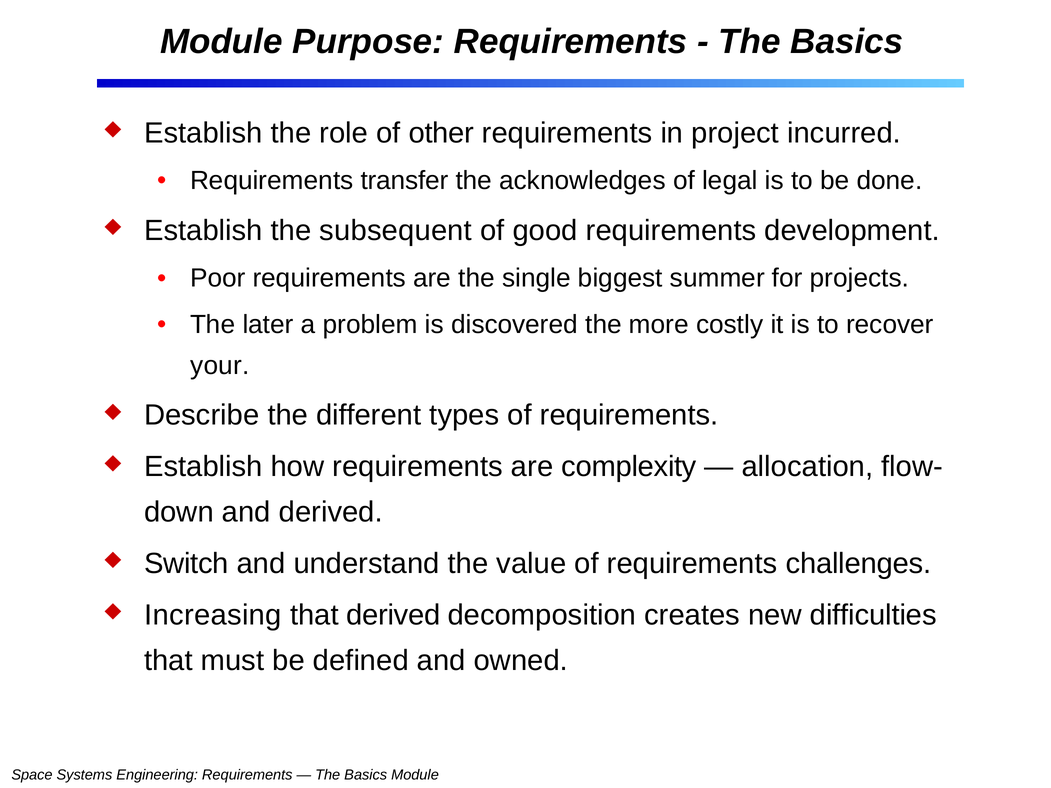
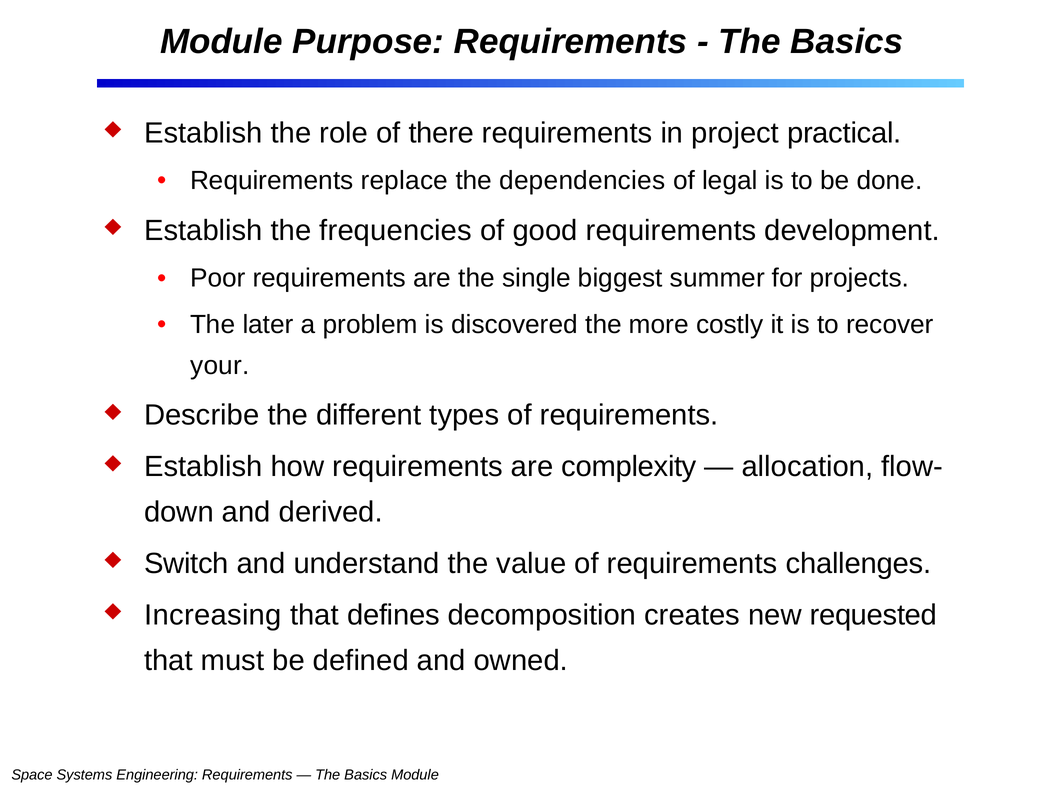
other: other -> there
incurred: incurred -> practical
transfer: transfer -> replace
acknowledges: acknowledges -> dependencies
subsequent: subsequent -> frequencies
that derived: derived -> defines
difficulties: difficulties -> requested
